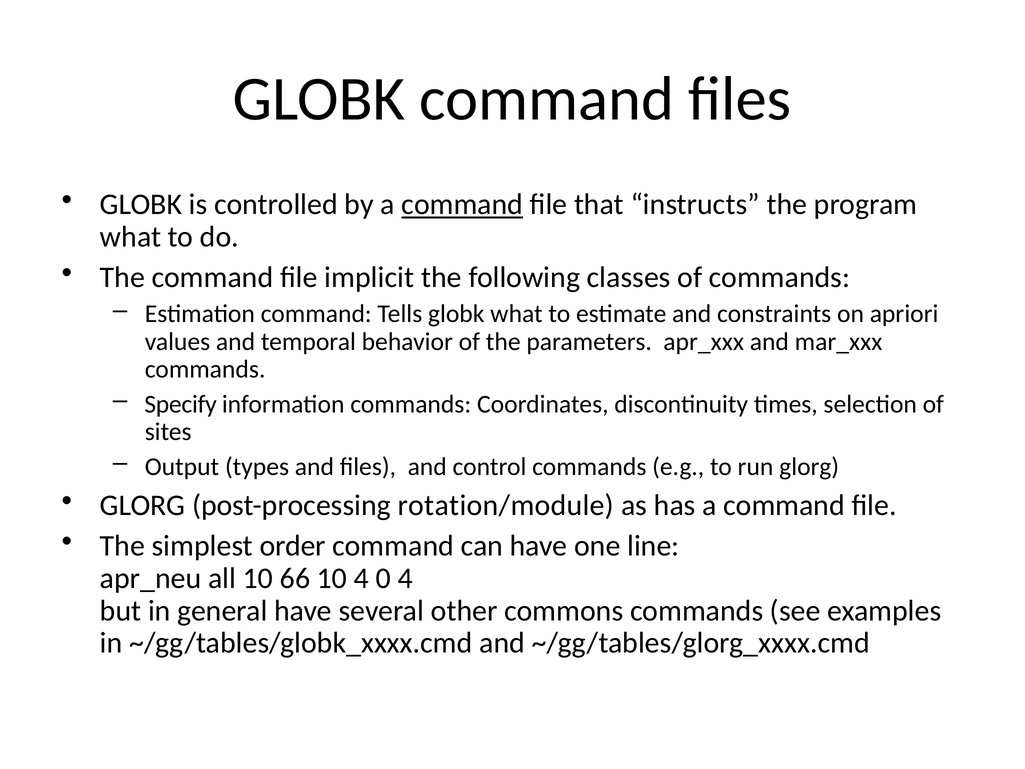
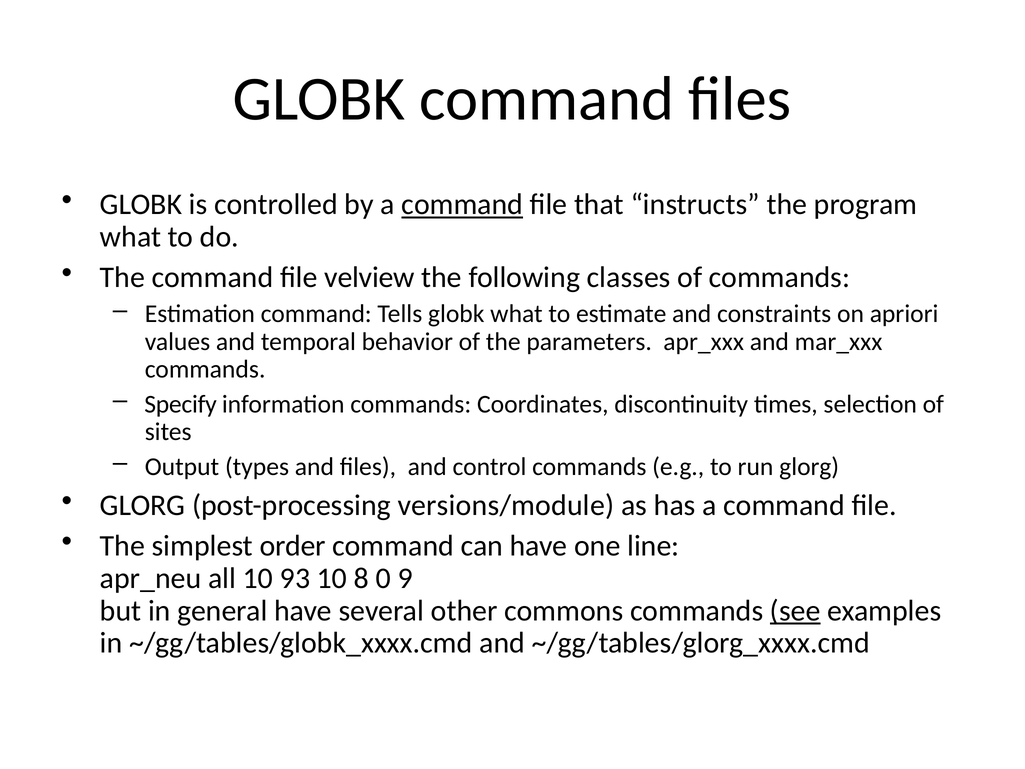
implicit: implicit -> velview
rotation/module: rotation/module -> versions/module
66: 66 -> 93
10 4: 4 -> 8
0 4: 4 -> 9
see underline: none -> present
